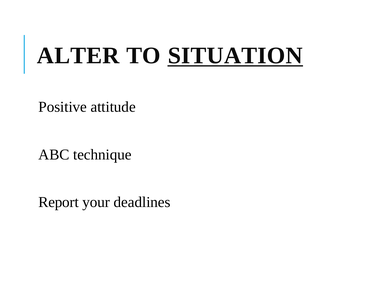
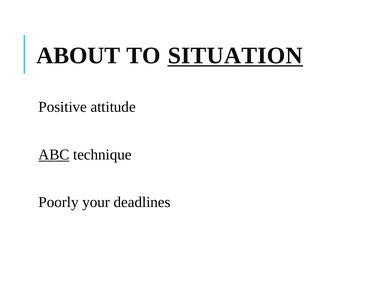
ALTER: ALTER -> ABOUT
ABC underline: none -> present
Report: Report -> Poorly
